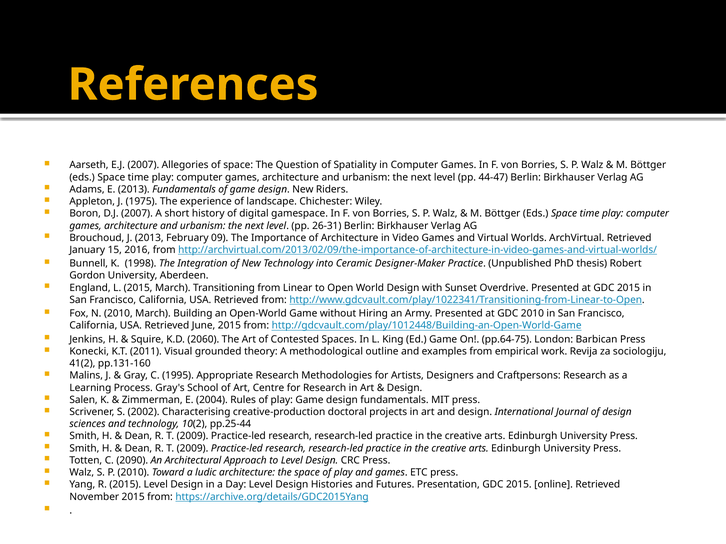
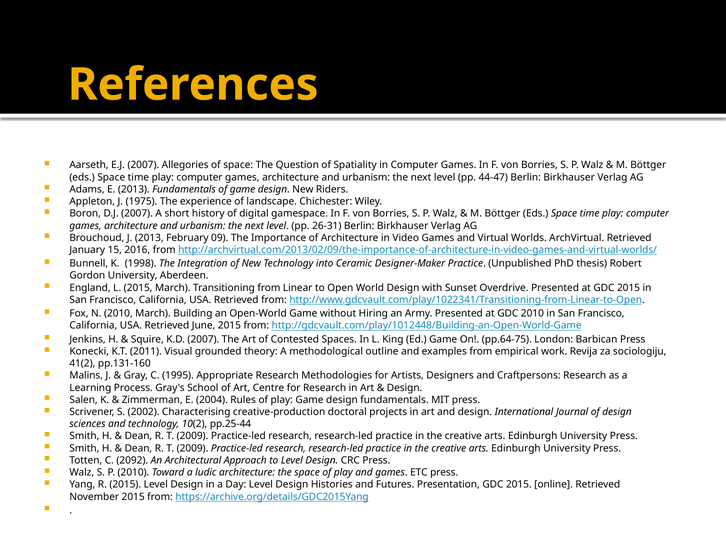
K.D 2060: 2060 -> 2007
2090: 2090 -> 2092
